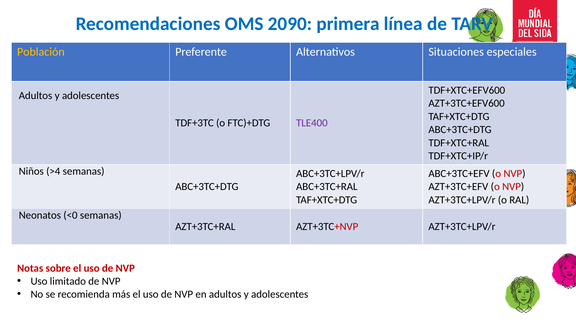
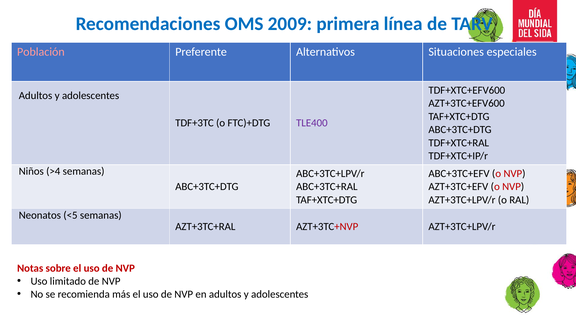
2090: 2090 -> 2009
Población colour: yellow -> pink
<0: <0 -> <5
